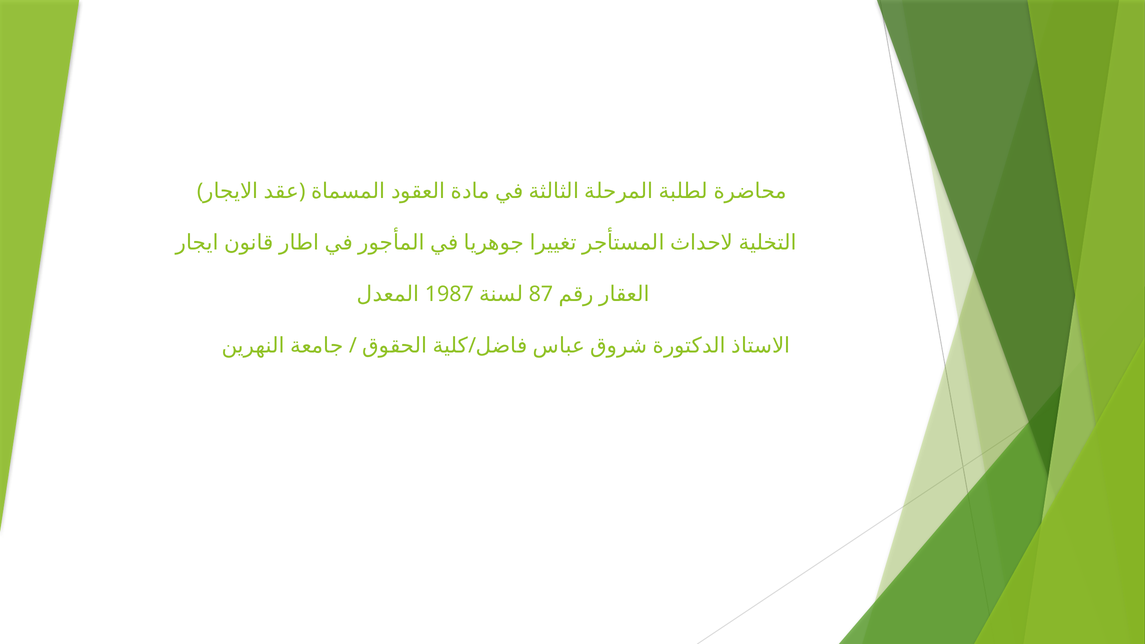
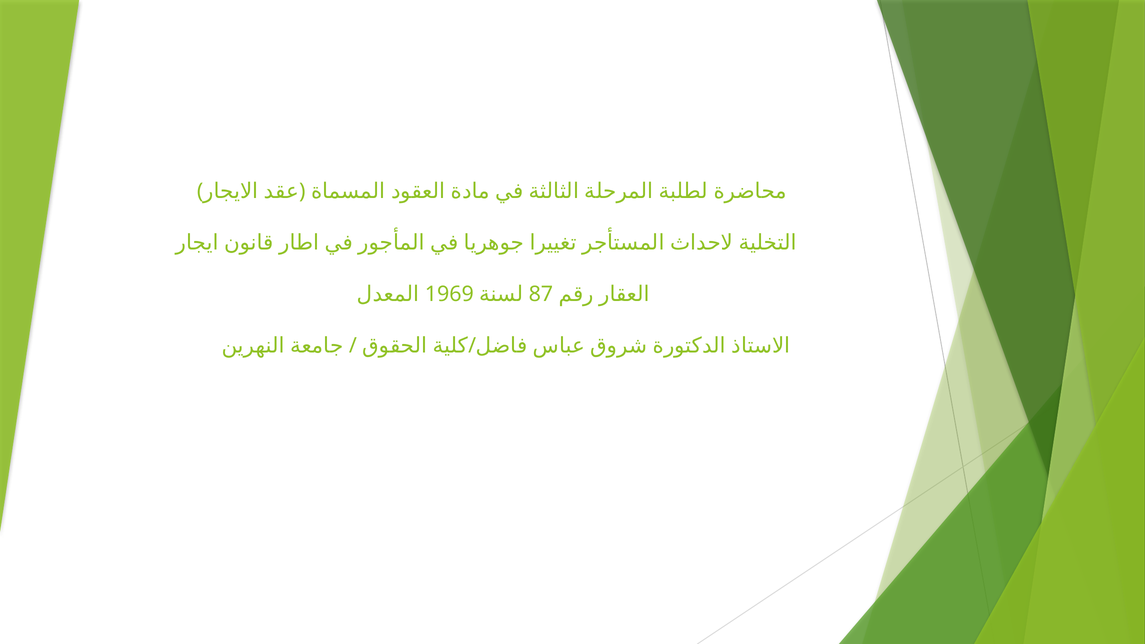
1987: 1987 -> 1969
